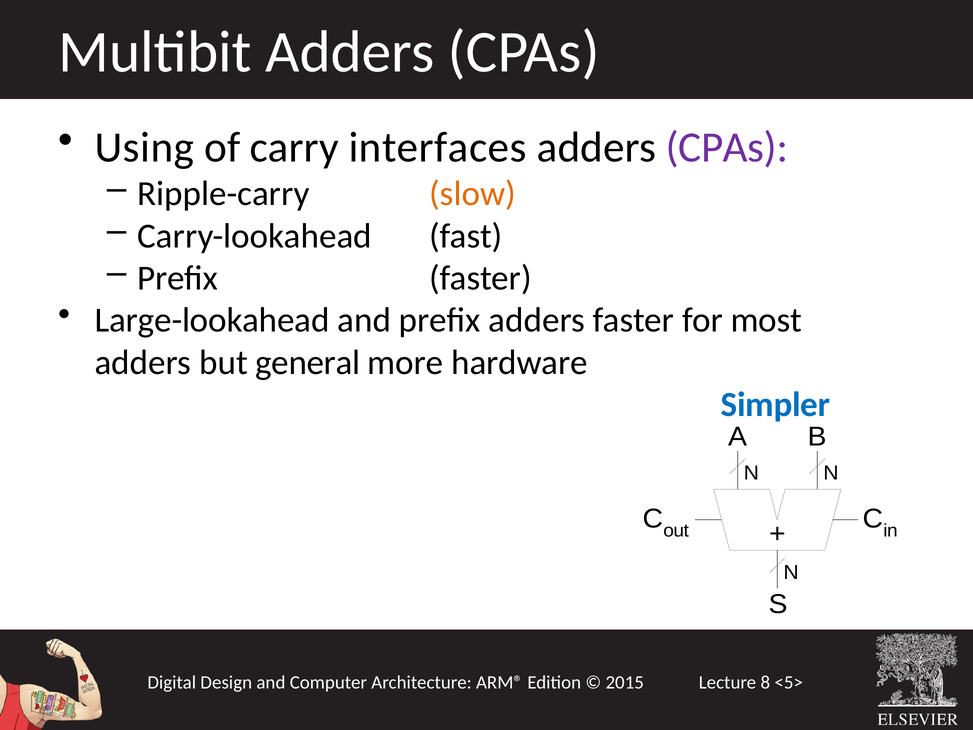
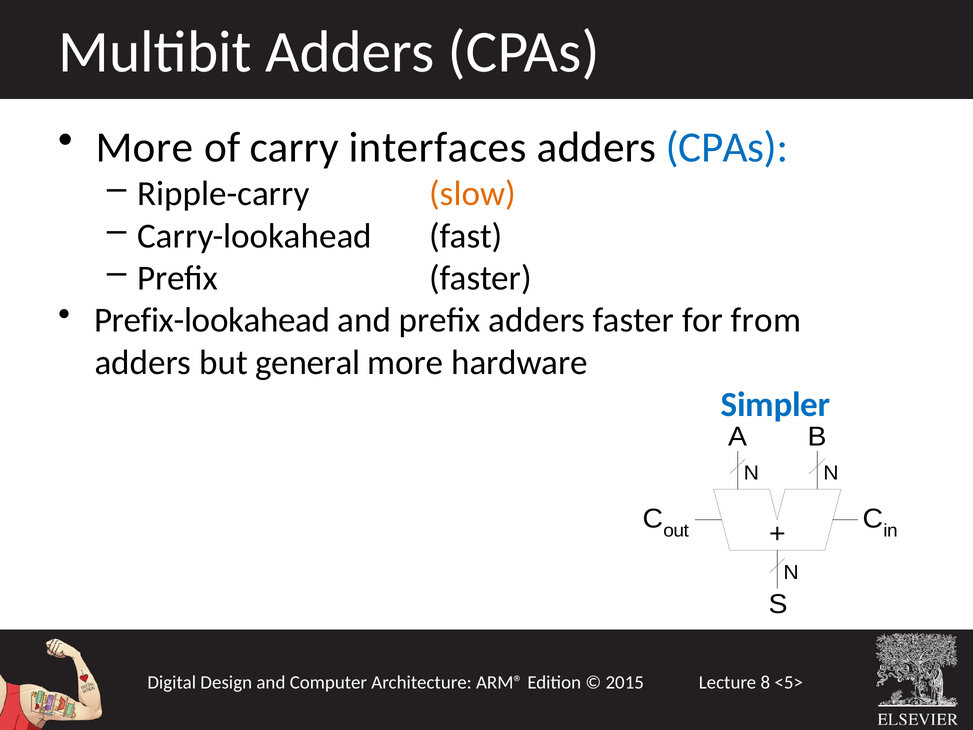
Using at (144, 147): Using -> More
CPAs at (727, 147) colour: purple -> blue
Large-lookahead: Large-lookahead -> Prefix-lookahead
most: most -> from
